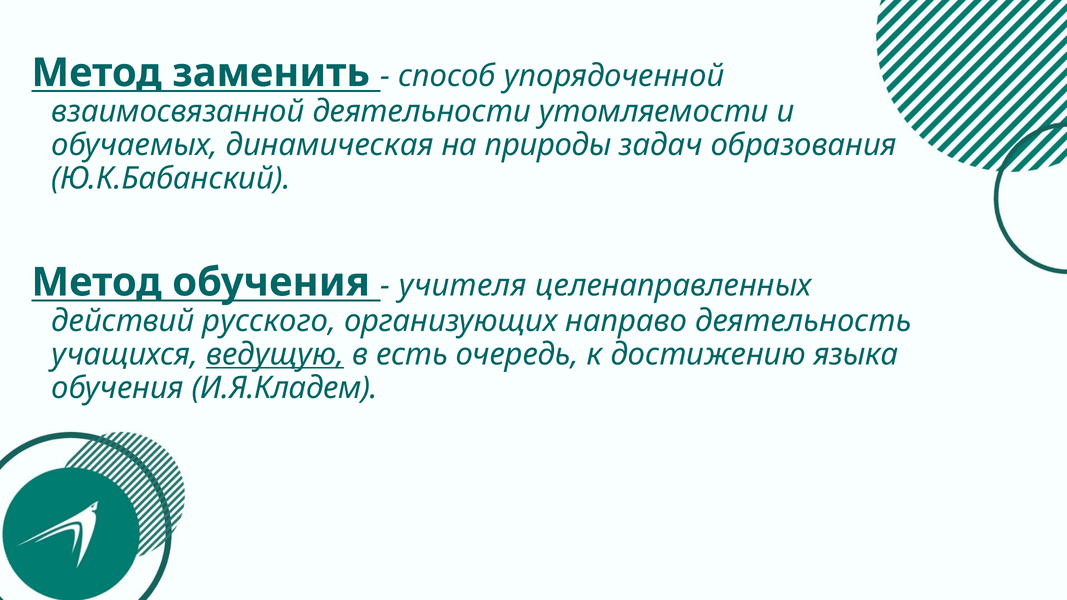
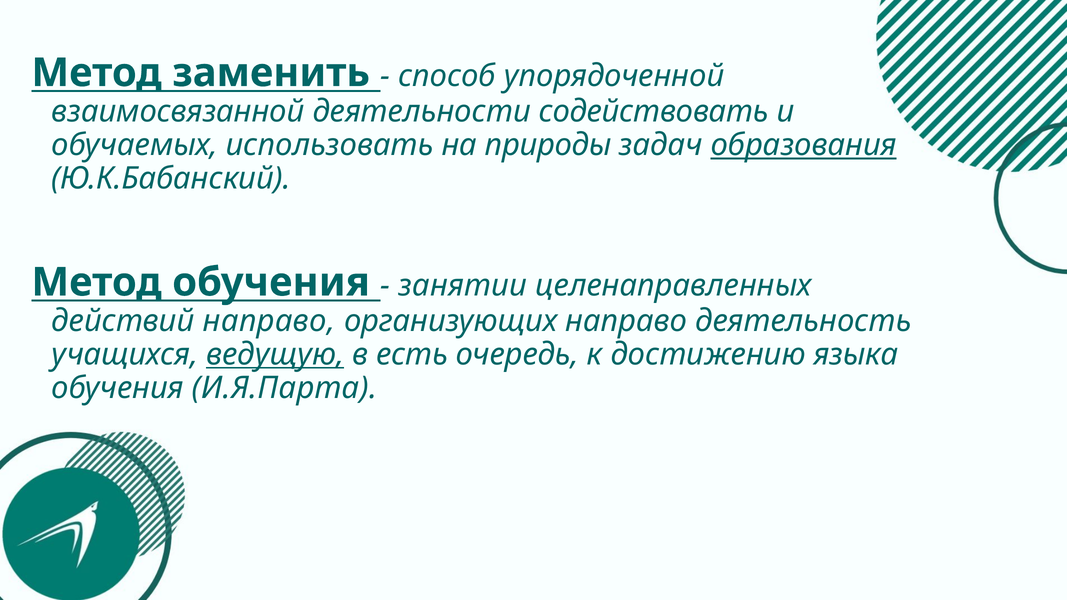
утомляемости: утомляемости -> содействовать
динамическая: динамическая -> использовать
образования underline: none -> present
учителя: учителя -> занятии
действий русского: русского -> направо
И.Я.Кладем: И.Я.Кладем -> И.Я.Парта
